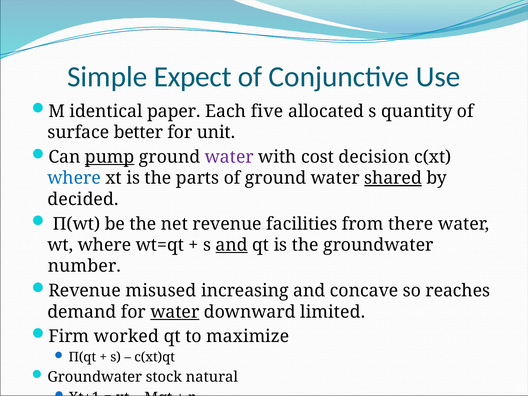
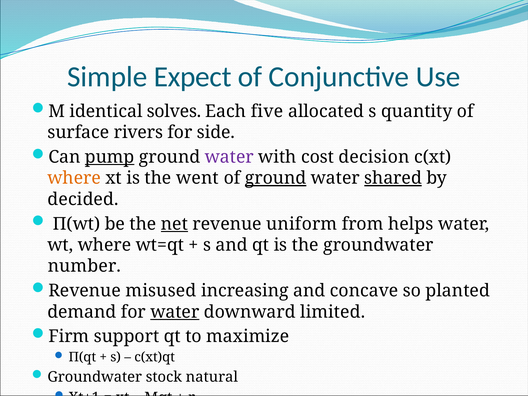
paper: paper -> solves
better: better -> rivers
unit: unit -> side
where at (74, 178) colour: blue -> orange
parts: parts -> went
ground at (276, 178) underline: none -> present
net underline: none -> present
facilities: facilities -> uniform
there: there -> helps
and at (232, 245) underline: present -> none
reaches: reaches -> planted
worked: worked -> support
